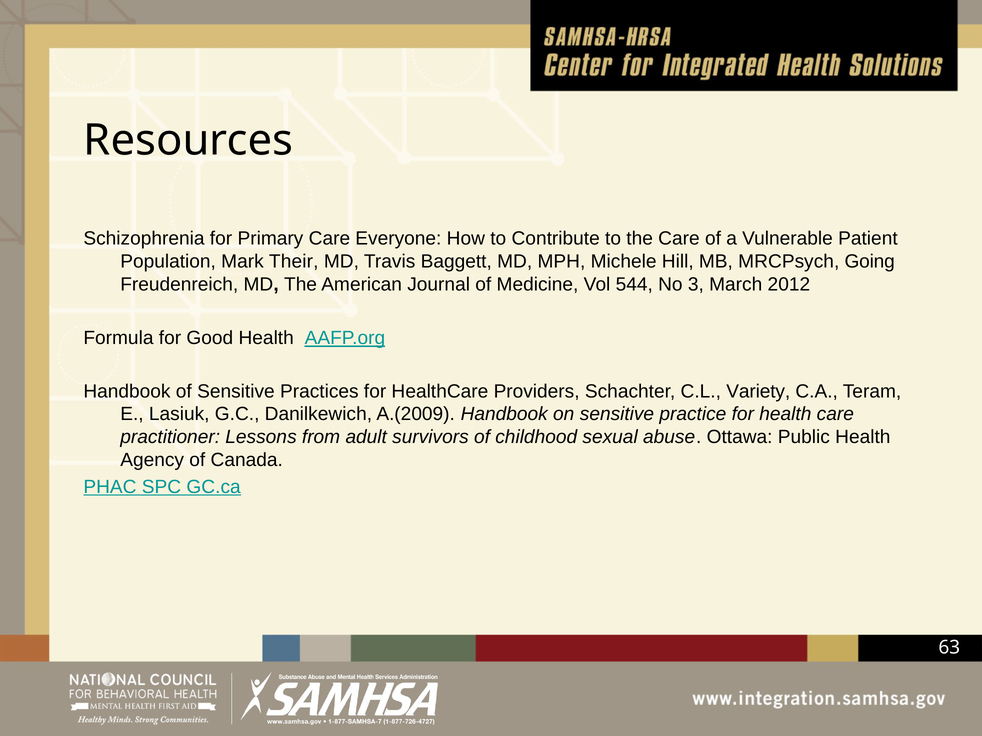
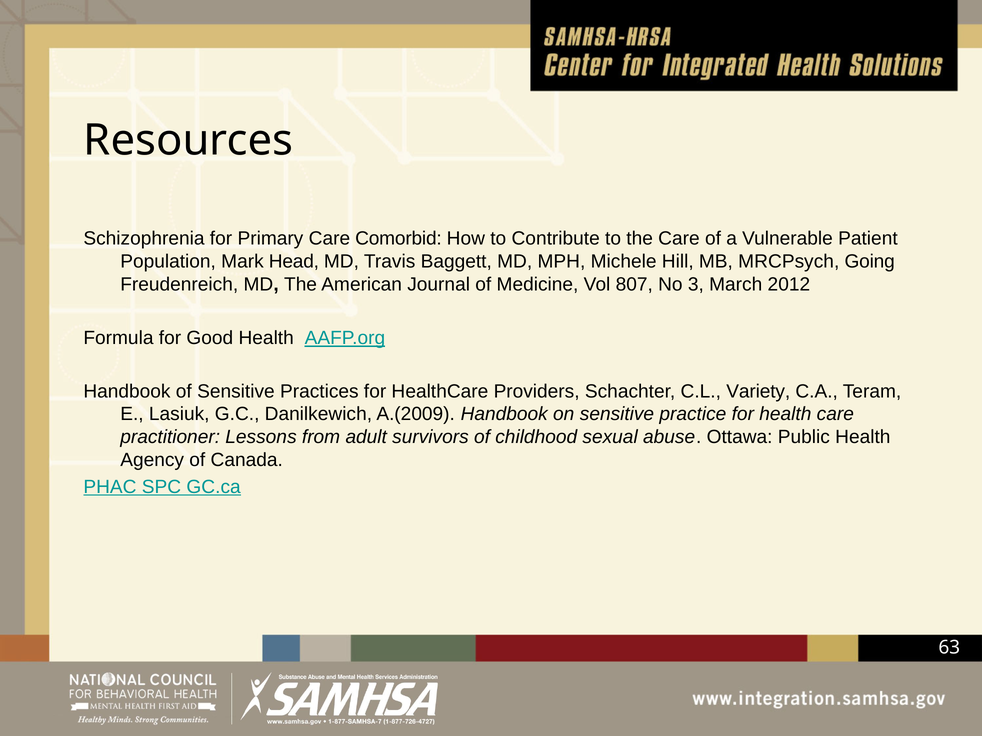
Everyone: Everyone -> Comorbid
Their: Their -> Head
544: 544 -> 807
